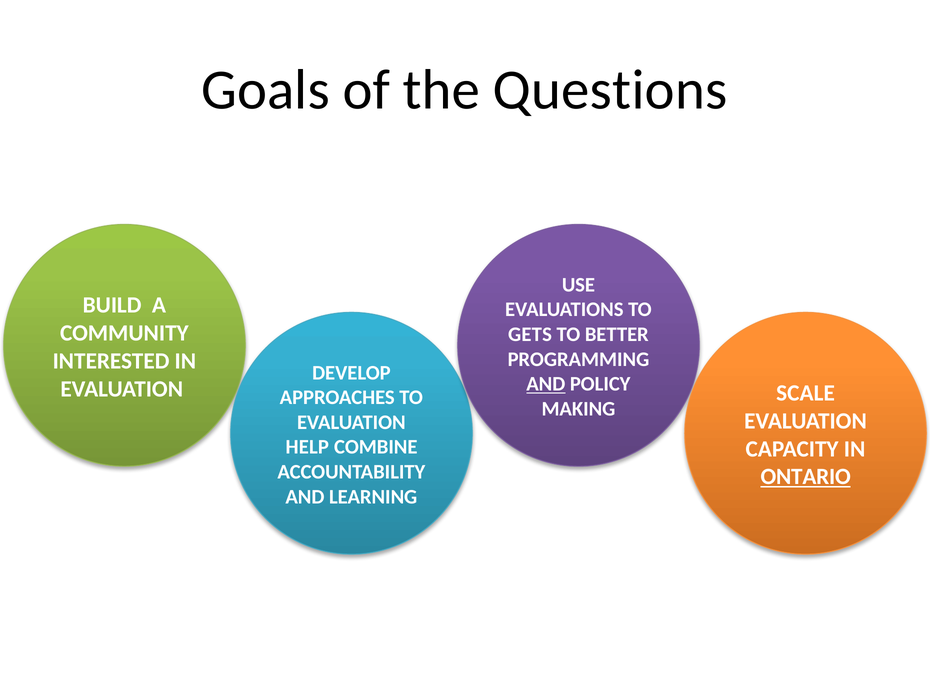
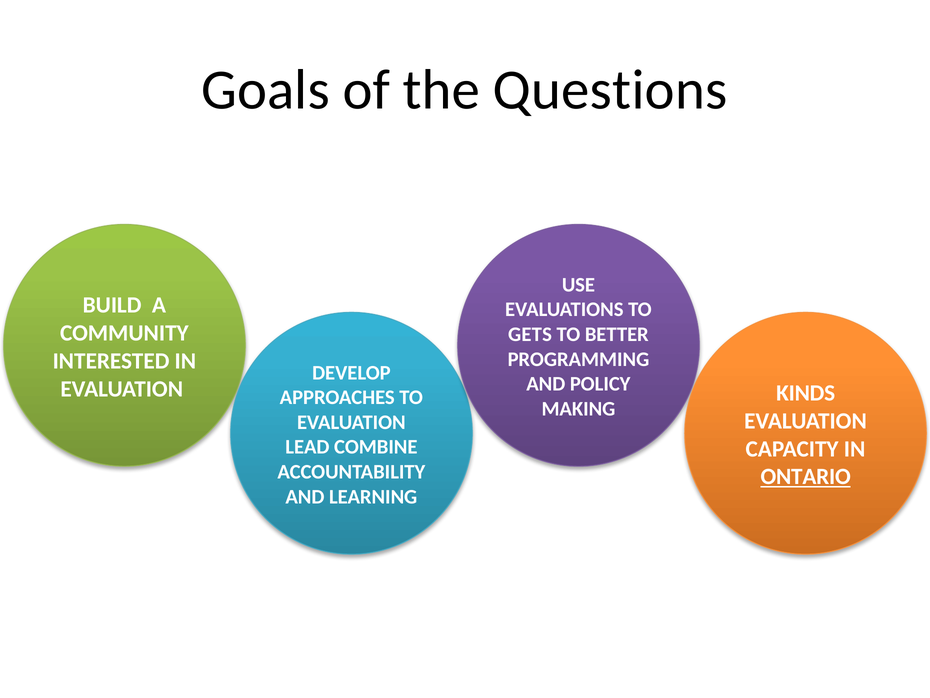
AND at (546, 384) underline: present -> none
SCALE: SCALE -> KINDS
HELP: HELP -> LEAD
